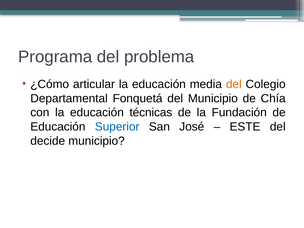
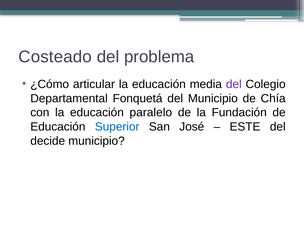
Programa: Programa -> Costeado
del at (234, 84) colour: orange -> purple
técnicas: técnicas -> paralelo
